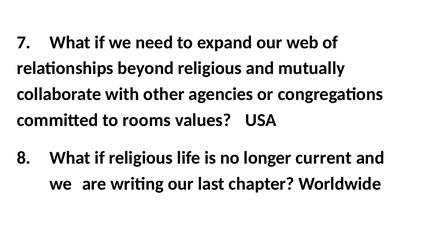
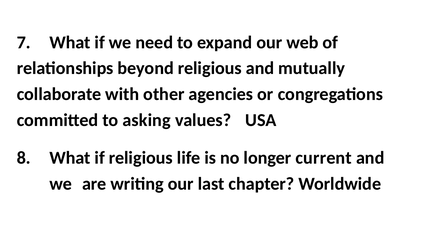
rooms: rooms -> asking
